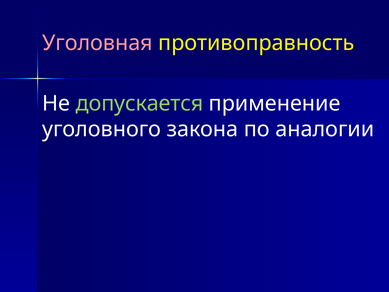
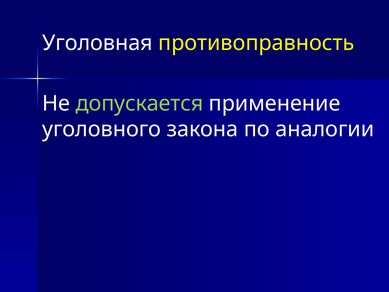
Уголовная colour: pink -> white
